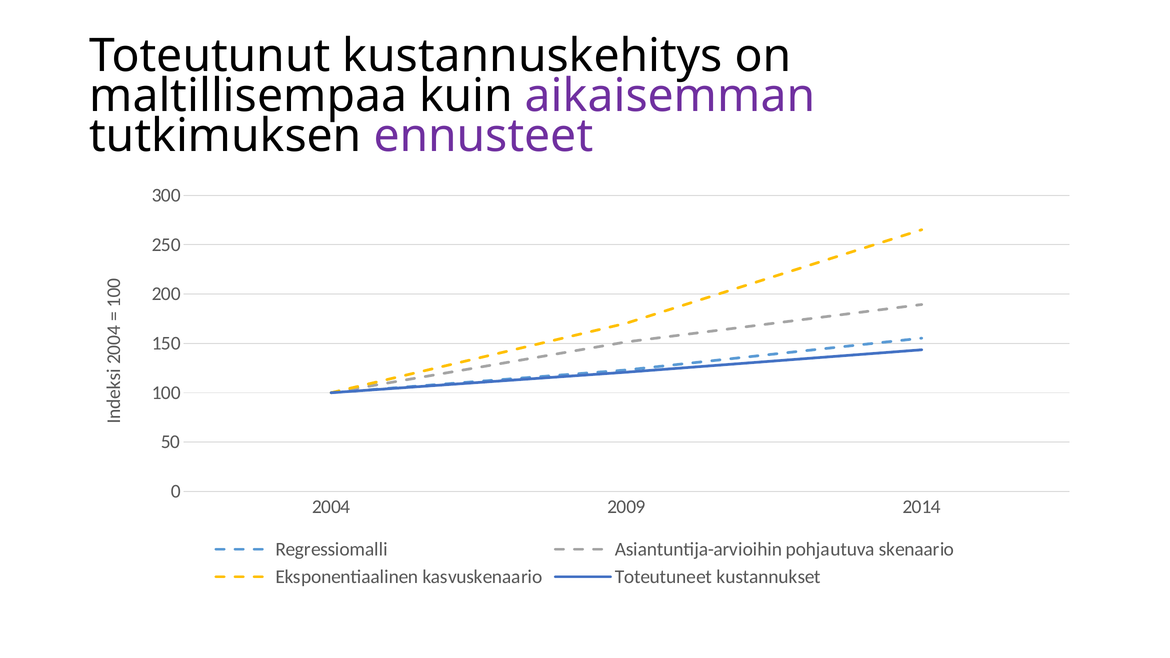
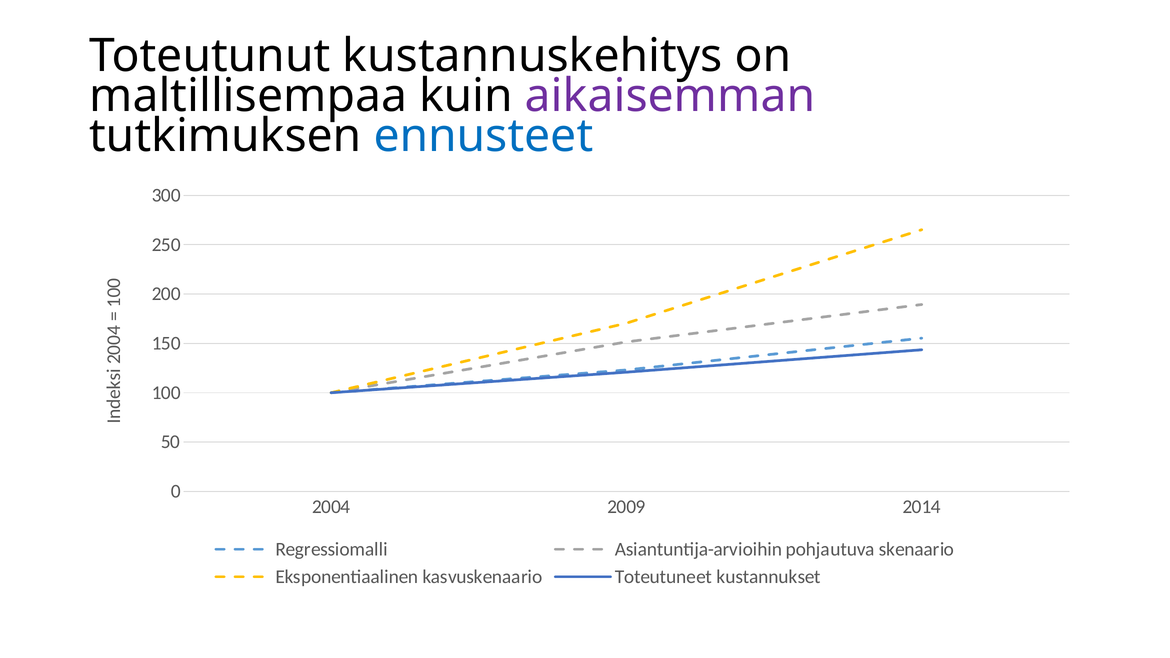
ennusteet colour: purple -> blue
